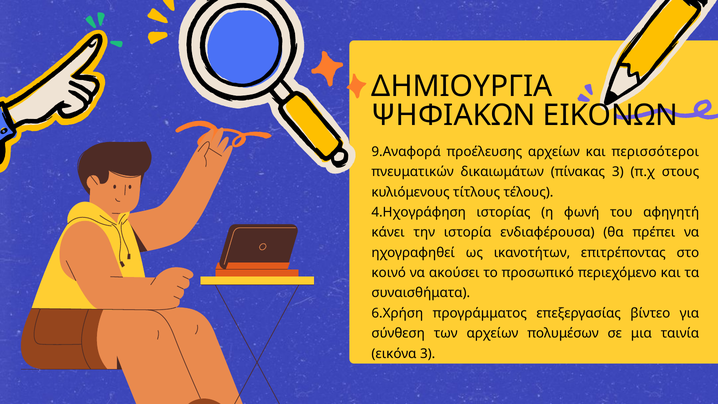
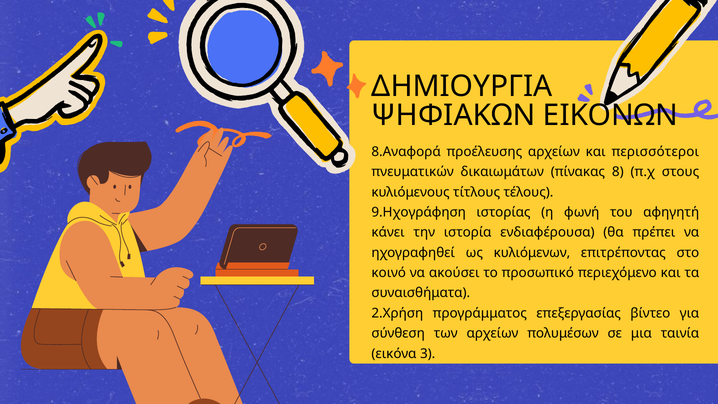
9.Αναφορά: 9.Αναφορά -> 8.Αναφορά
πίνακας 3: 3 -> 8
4.Ηχογράφηση: 4.Ηχογράφηση -> 9.Ηχογράφηση
ικανοτήτων: ικανοτήτων -> κυλιόμενων
6.Χρήση: 6.Χρήση -> 2.Χρήση
